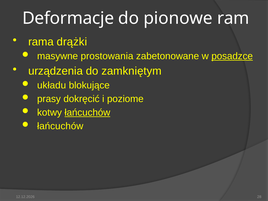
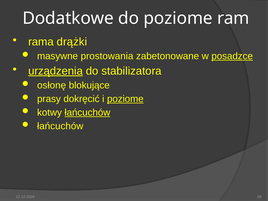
Deformacje: Deformacje -> Dodatkowe
do pionowe: pionowe -> poziome
urządzenia underline: none -> present
zamkniętym: zamkniętym -> stabilizatora
układu: układu -> osłonę
poziome at (125, 99) underline: none -> present
